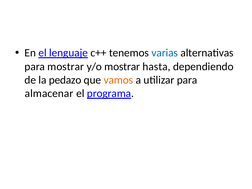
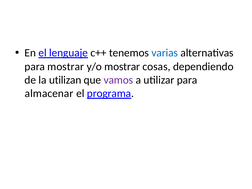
hasta: hasta -> cosas
pedazo: pedazo -> utilizan
vamos colour: orange -> purple
